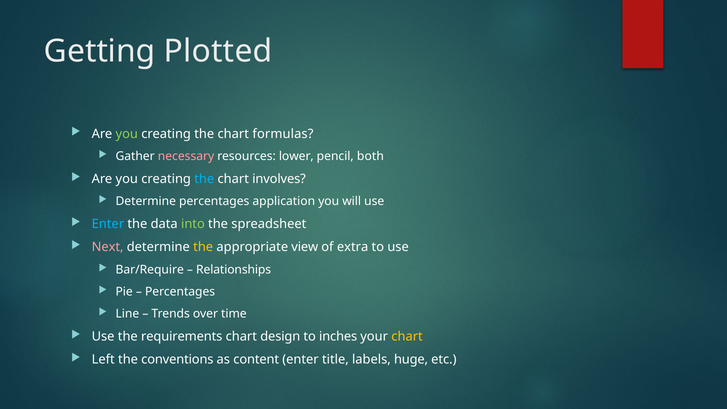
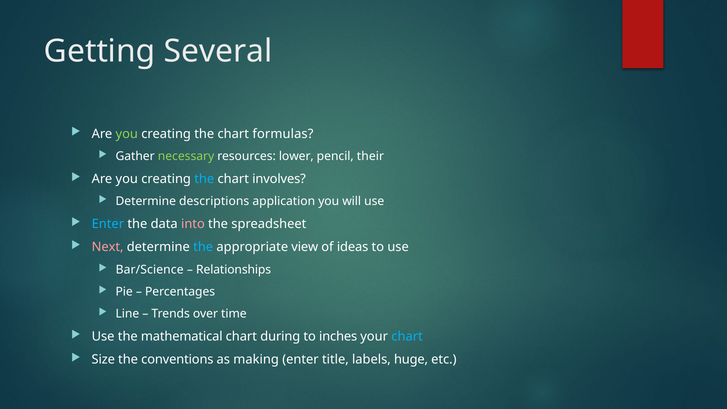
Plotted: Plotted -> Several
necessary colour: pink -> light green
both: both -> their
Determine percentages: percentages -> descriptions
into colour: light green -> pink
the at (203, 247) colour: yellow -> light blue
extra: extra -> ideas
Bar/Require: Bar/Require -> Bar/Science
requirements: requirements -> mathematical
design: design -> during
chart at (407, 336) colour: yellow -> light blue
Left: Left -> Size
content: content -> making
